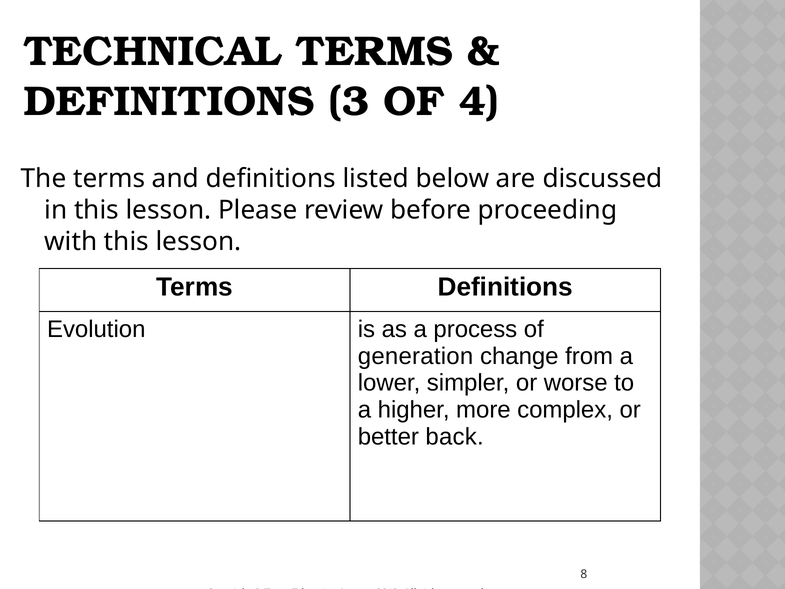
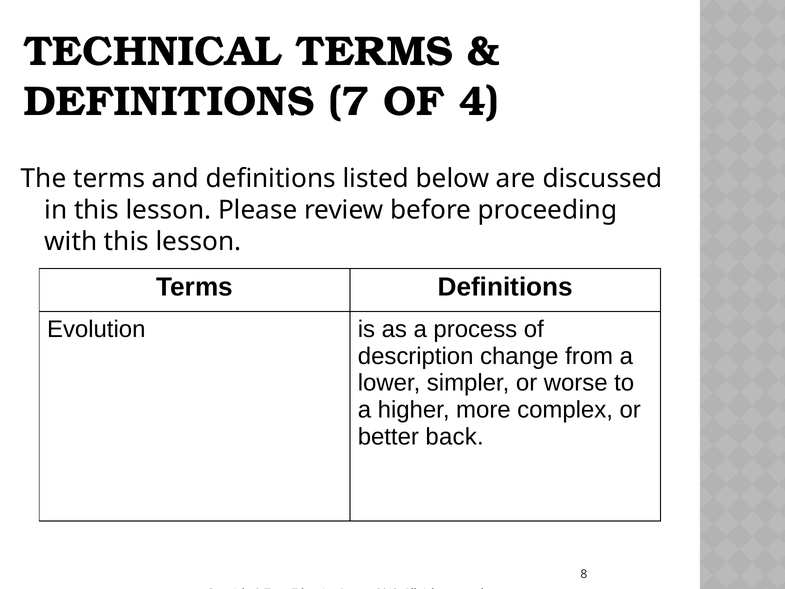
3: 3 -> 7
generation: generation -> description
